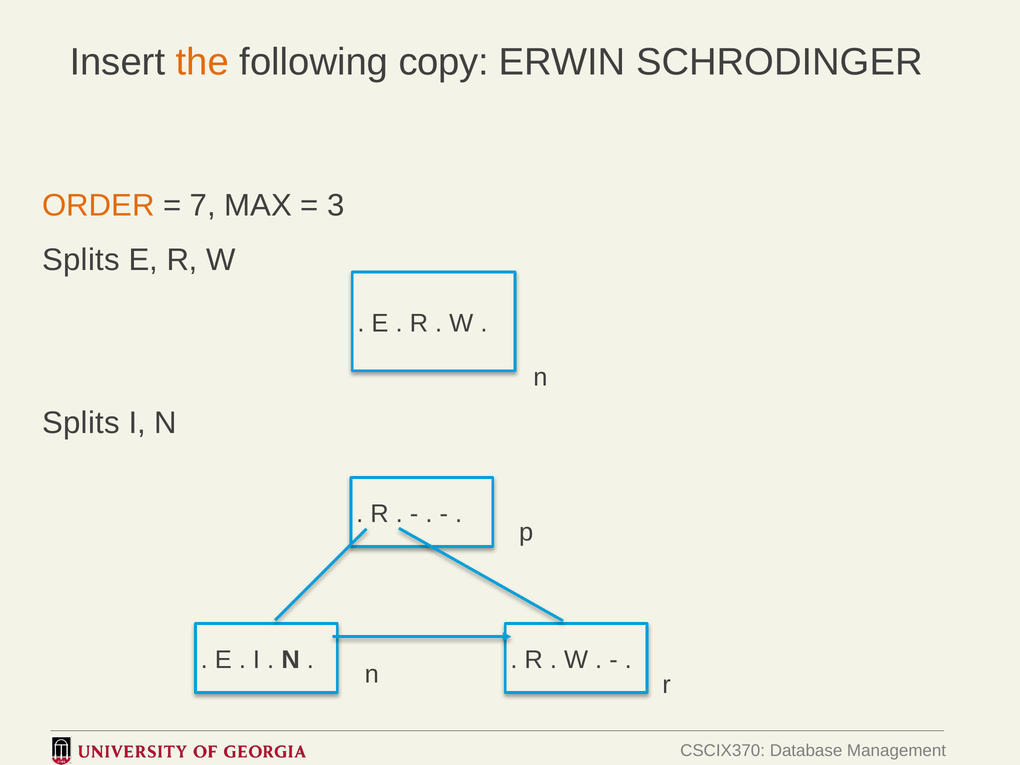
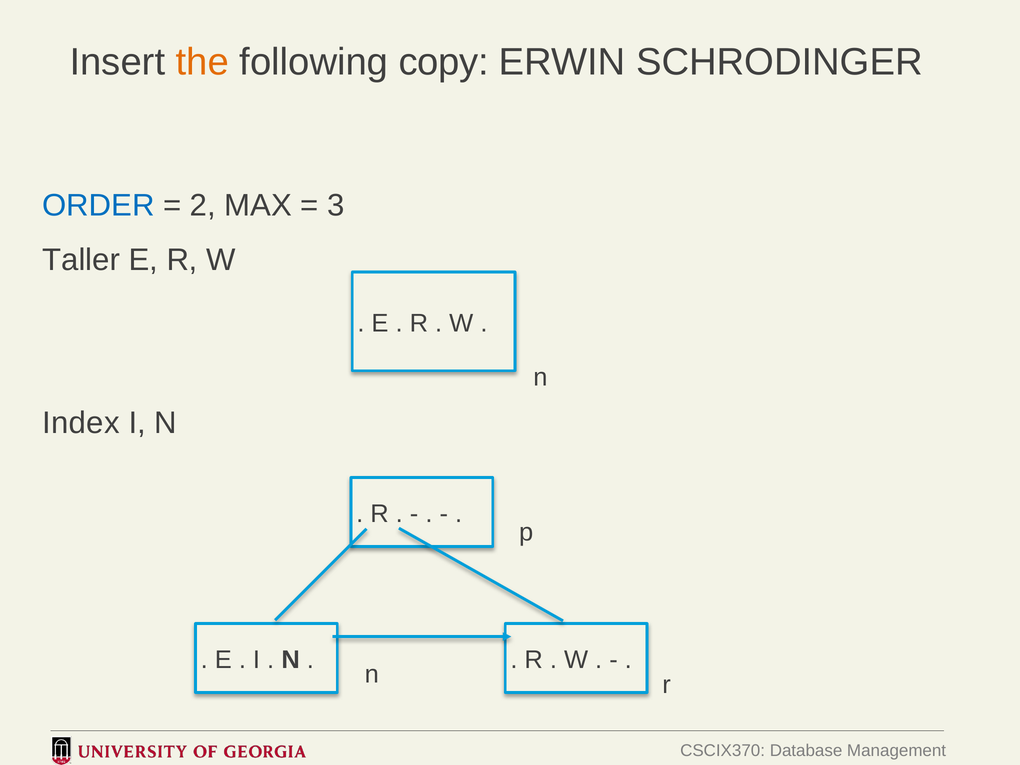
ORDER colour: orange -> blue
7: 7 -> 2
Splits at (81, 260): Splits -> Taller
Splits at (81, 423): Splits -> Index
